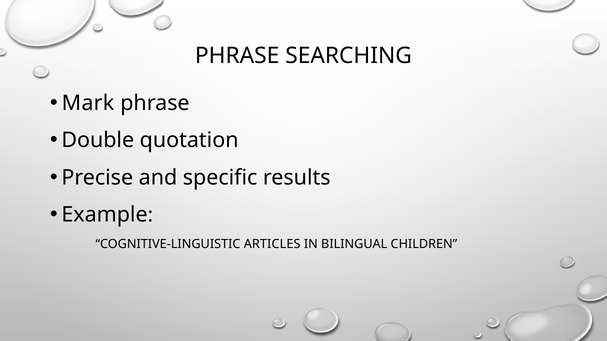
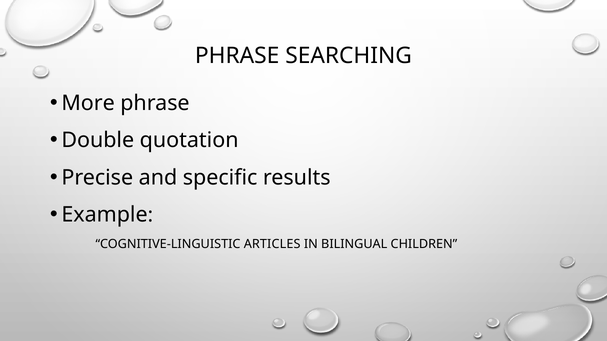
Mark: Mark -> More
